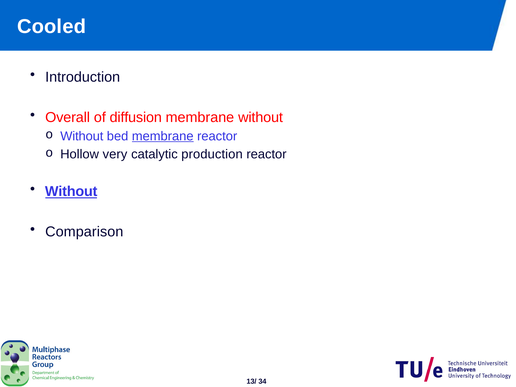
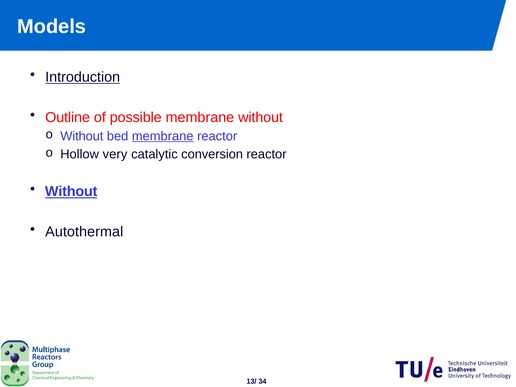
Cooled: Cooled -> Models
Introduction underline: none -> present
Overall: Overall -> Outline
diffusion: diffusion -> possible
production: production -> conversion
Comparison: Comparison -> Autothermal
